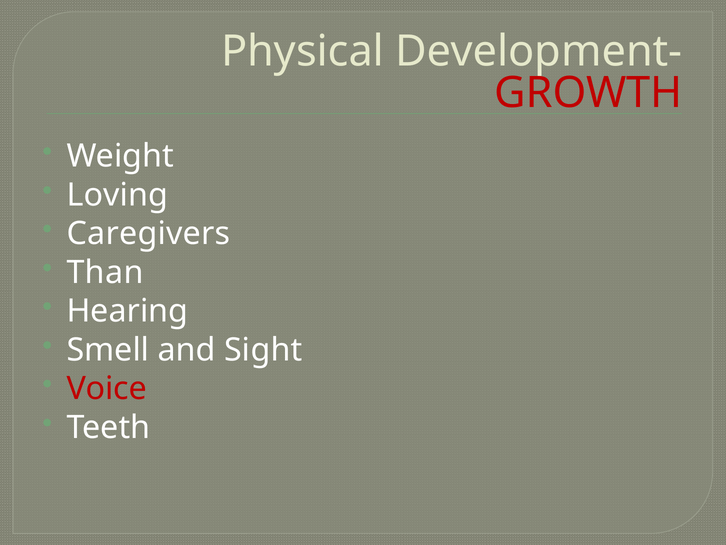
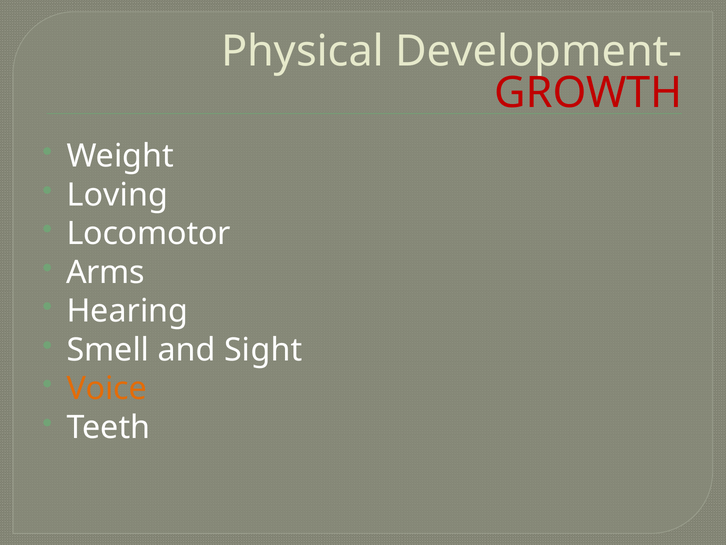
Caregivers: Caregivers -> Locomotor
Than: Than -> Arms
Voice colour: red -> orange
